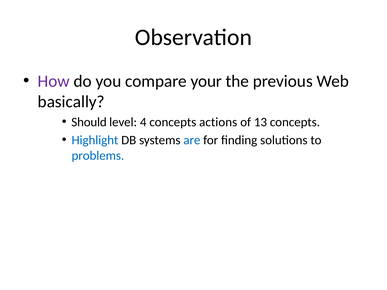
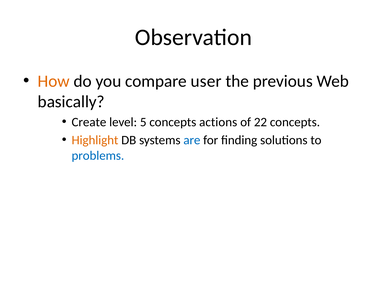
How colour: purple -> orange
your: your -> user
Should: Should -> Create
4: 4 -> 5
13: 13 -> 22
Highlight colour: blue -> orange
